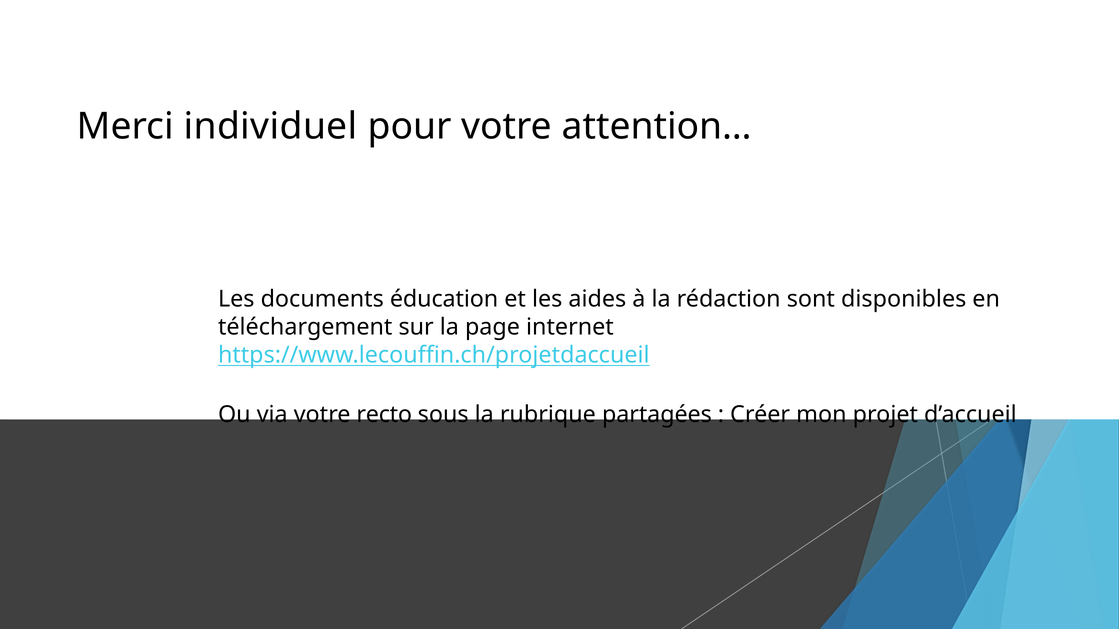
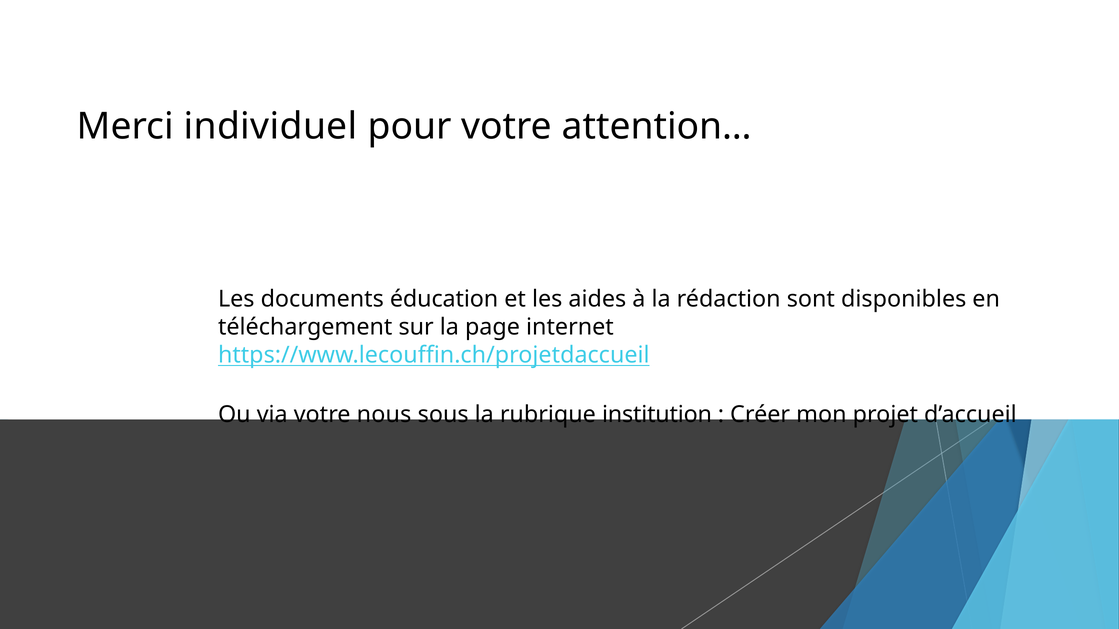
recto: recto -> nous
partagées: partagées -> institution
